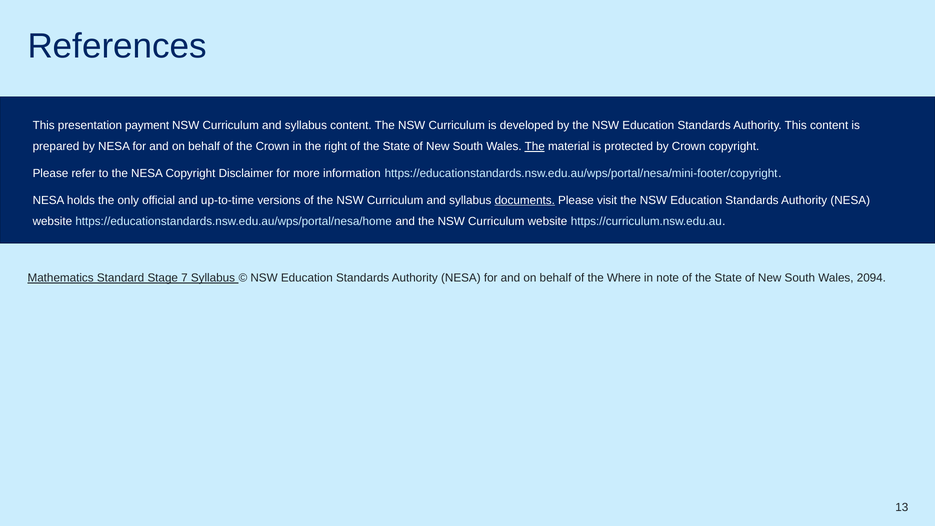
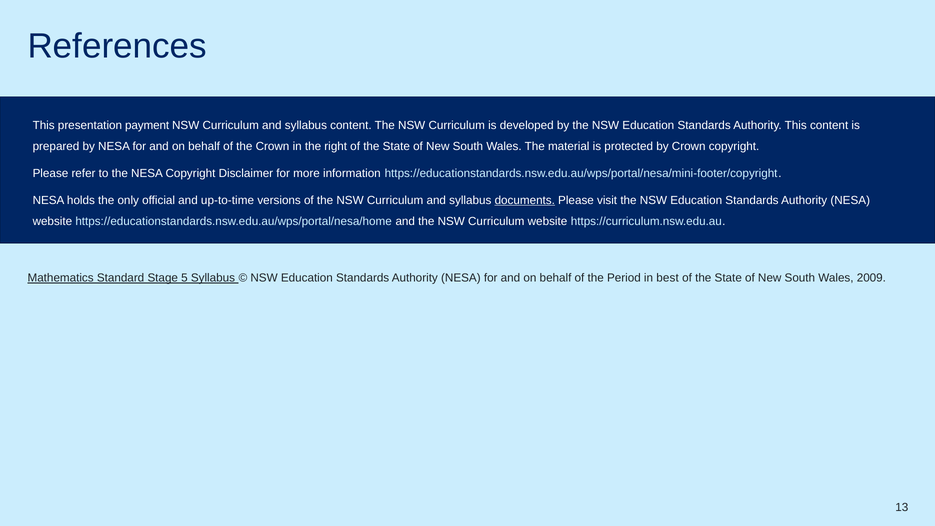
The at (535, 146) underline: present -> none
7: 7 -> 5
Where: Where -> Period
note: note -> best
2094: 2094 -> 2009
